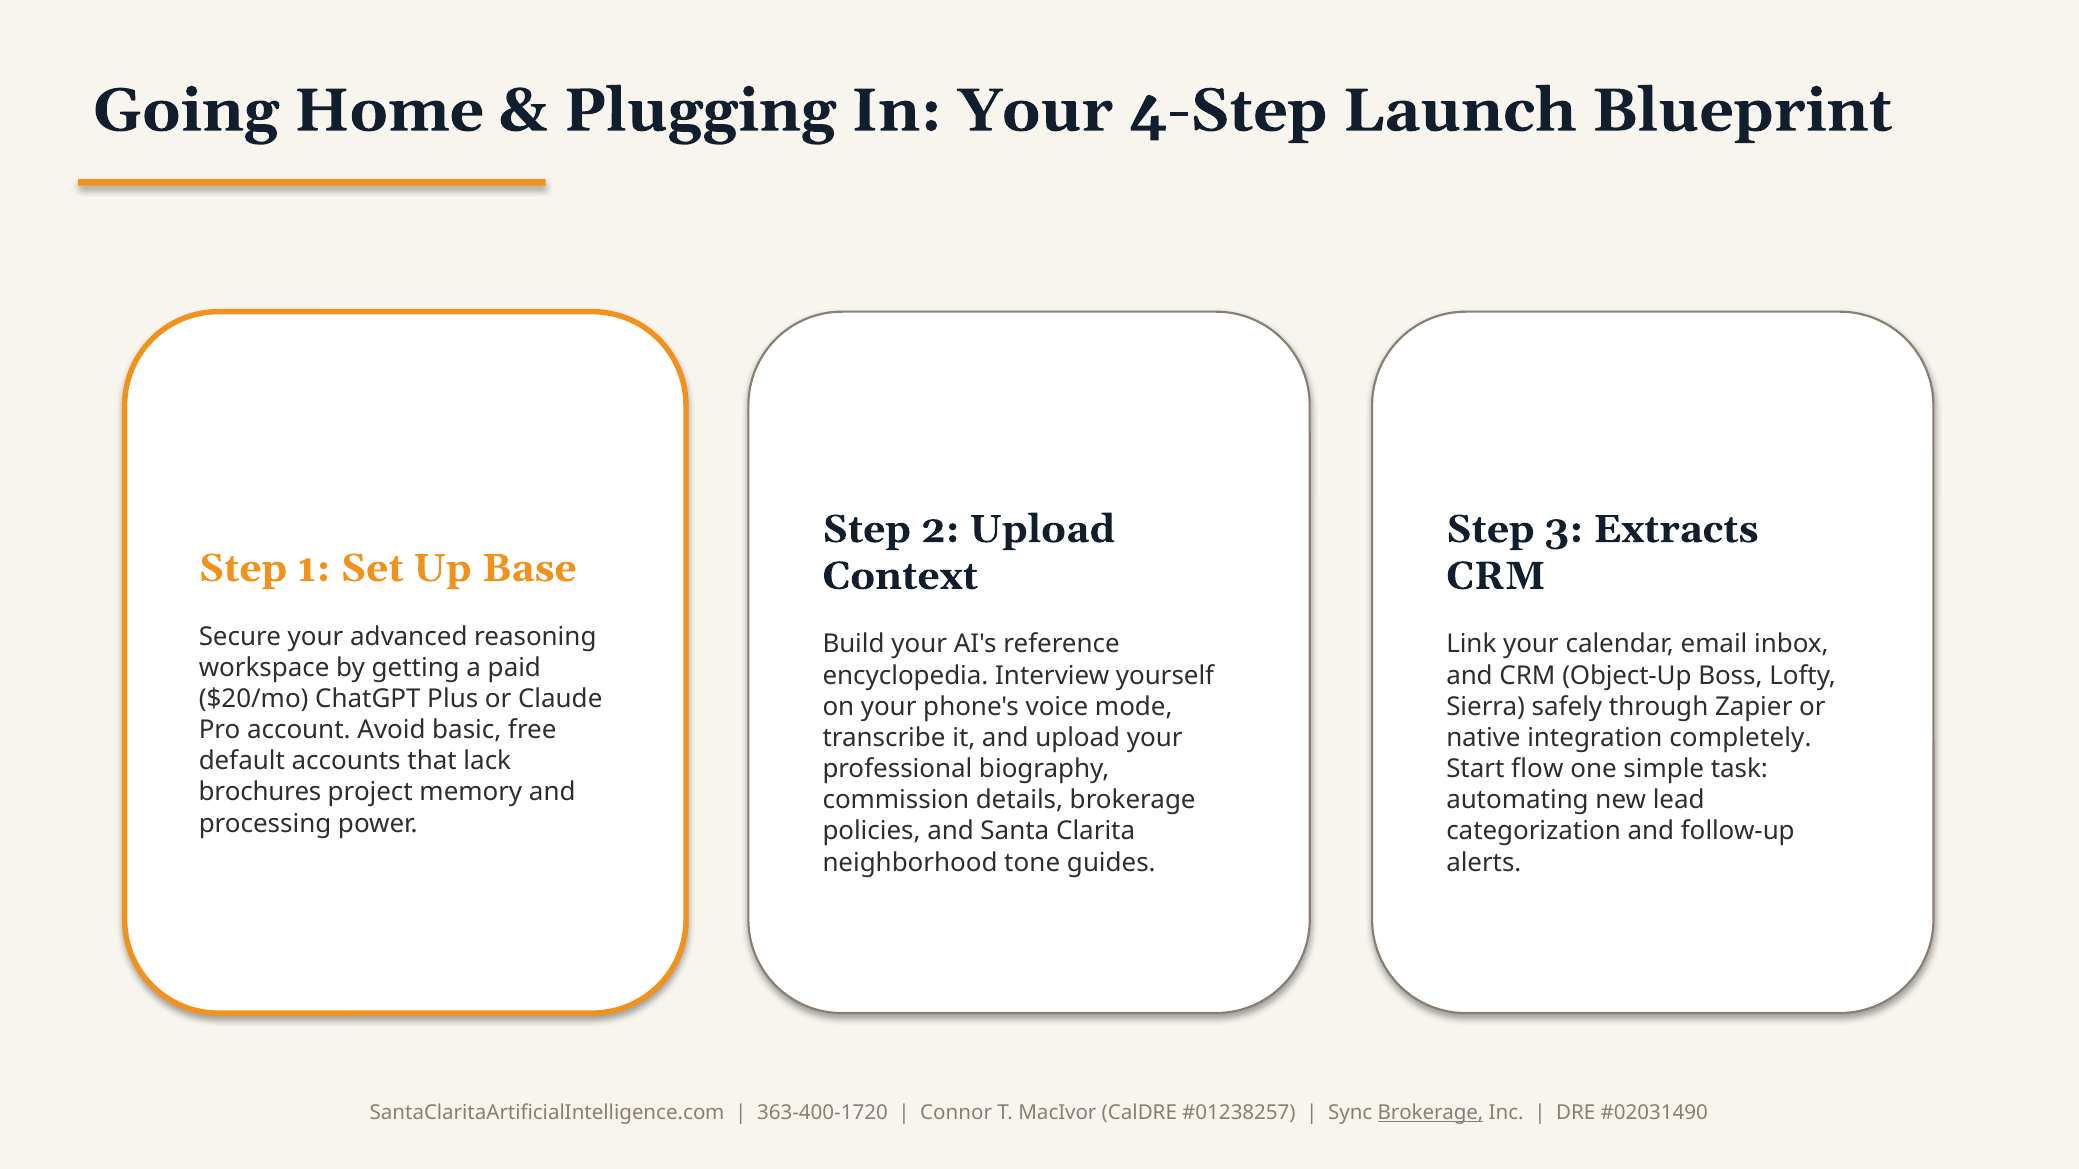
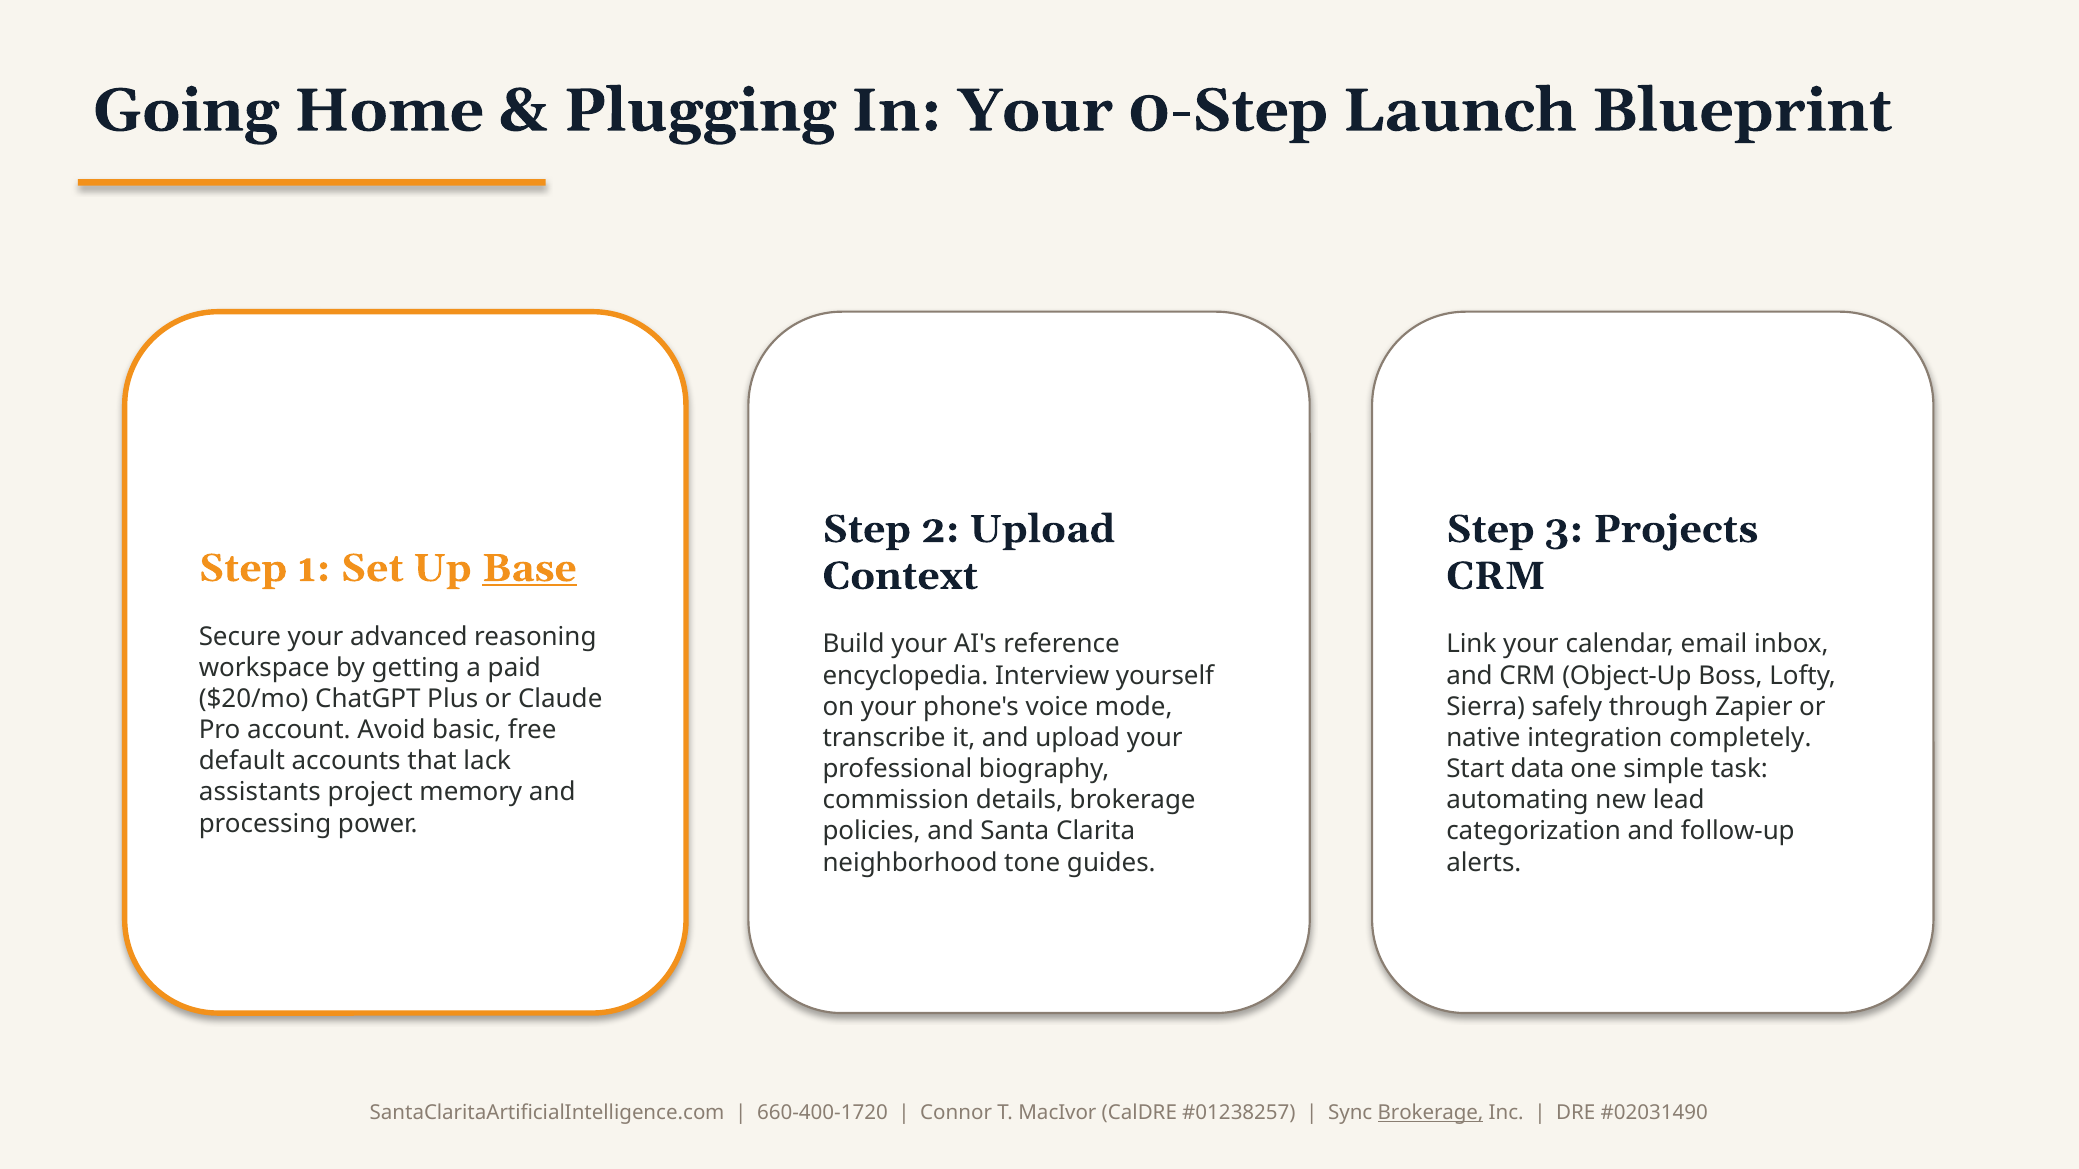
4-Step: 4-Step -> 0-Step
Extracts: Extracts -> Projects
Base underline: none -> present
flow: flow -> data
brochures: brochures -> assistants
363-400-1720: 363-400-1720 -> 660-400-1720
